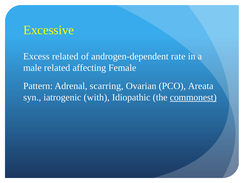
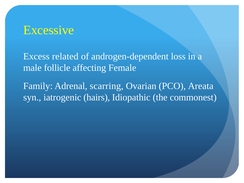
rate: rate -> loss
male related: related -> follicle
Pattern: Pattern -> Family
with: with -> hairs
commonest underline: present -> none
